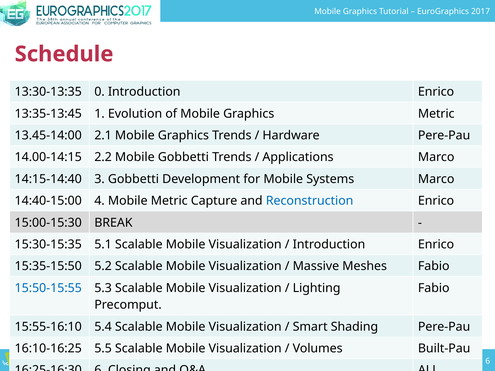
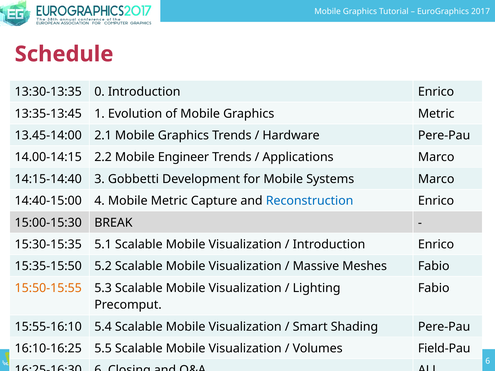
Mobile Gobbetti: Gobbetti -> Engineer
15:50-15:55 colour: blue -> orange
Built-Pau: Built-Pau -> Field-Pau
